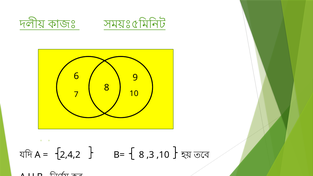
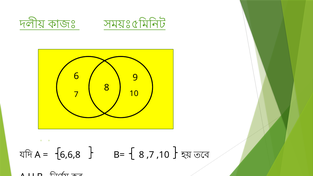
2,4,2: 2,4,2 -> 6,6,8
,3: ,3 -> ,7
